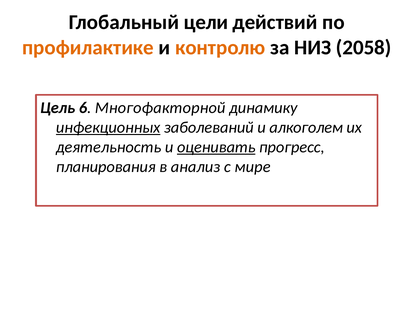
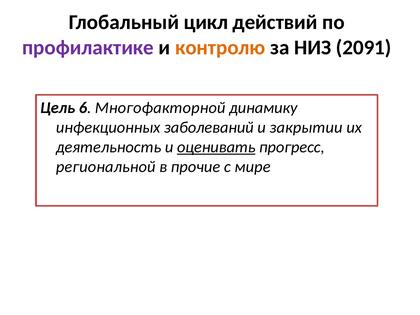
цели: цели -> цикл
профилактике colour: orange -> purple
2058: 2058 -> 2091
инфекционных underline: present -> none
алкоголем: алкоголем -> закрытии
планирования: планирования -> региональной
анализ: анализ -> прочие
